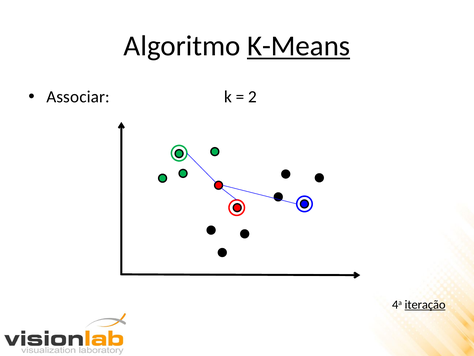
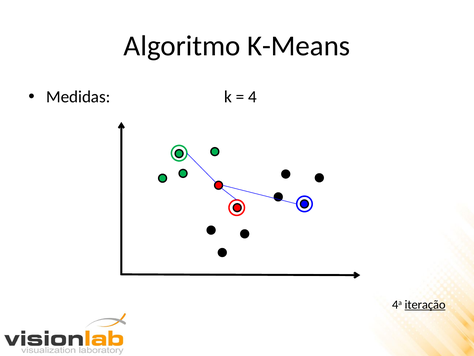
K-Means underline: present -> none
Associar: Associar -> Medidas
2: 2 -> 4
